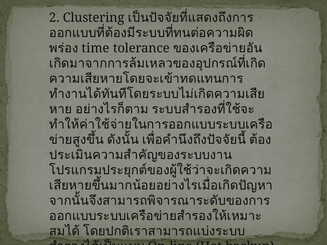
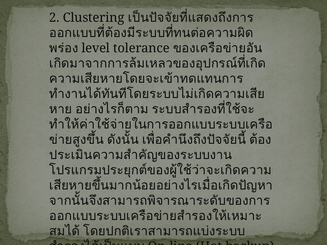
time: time -> level
